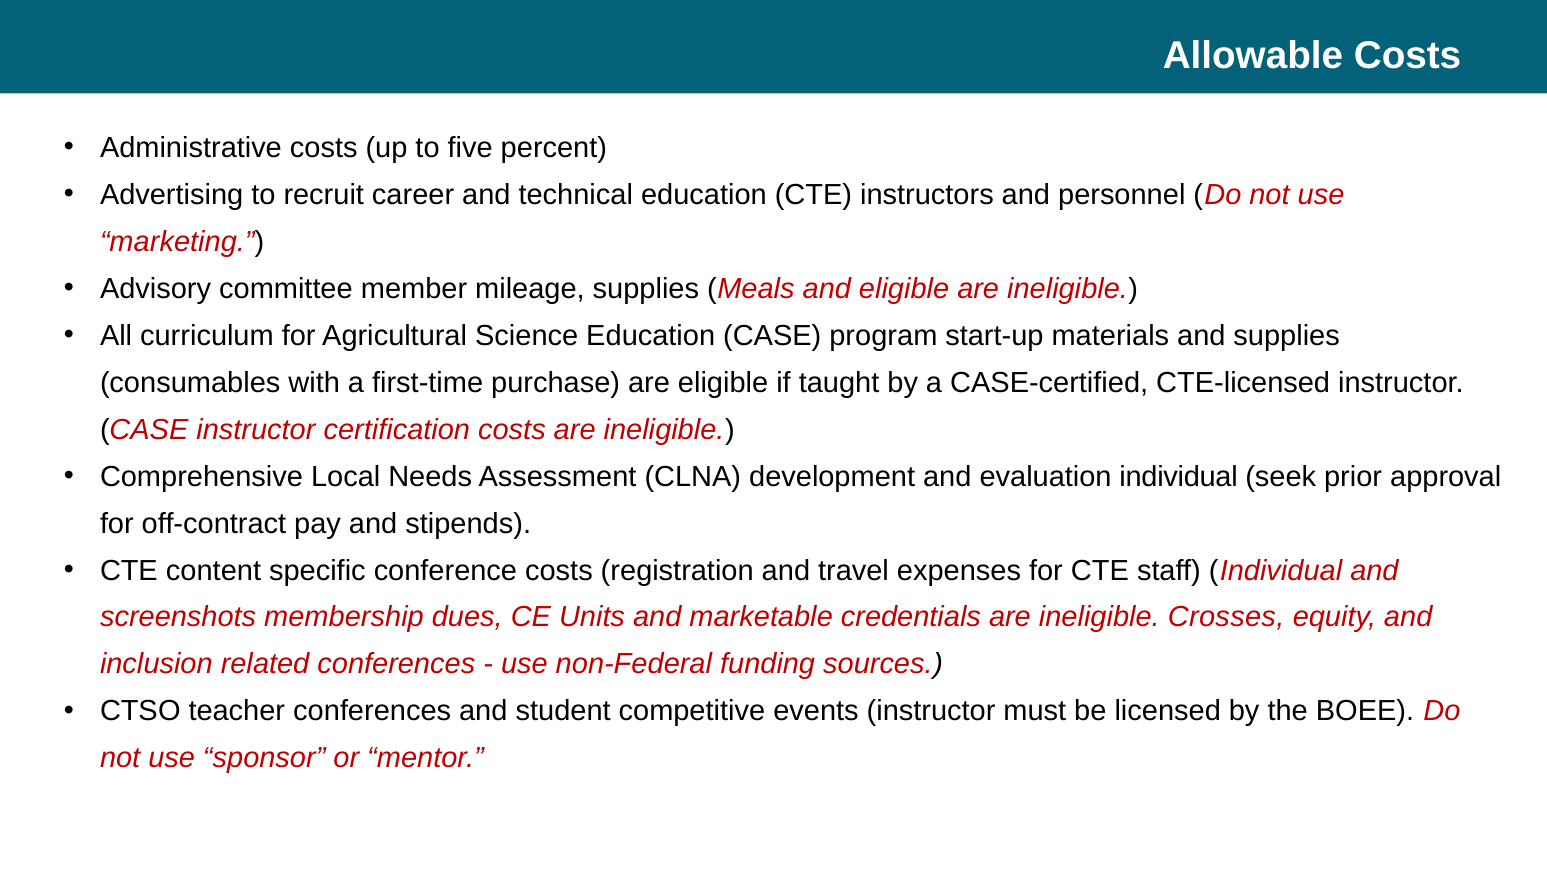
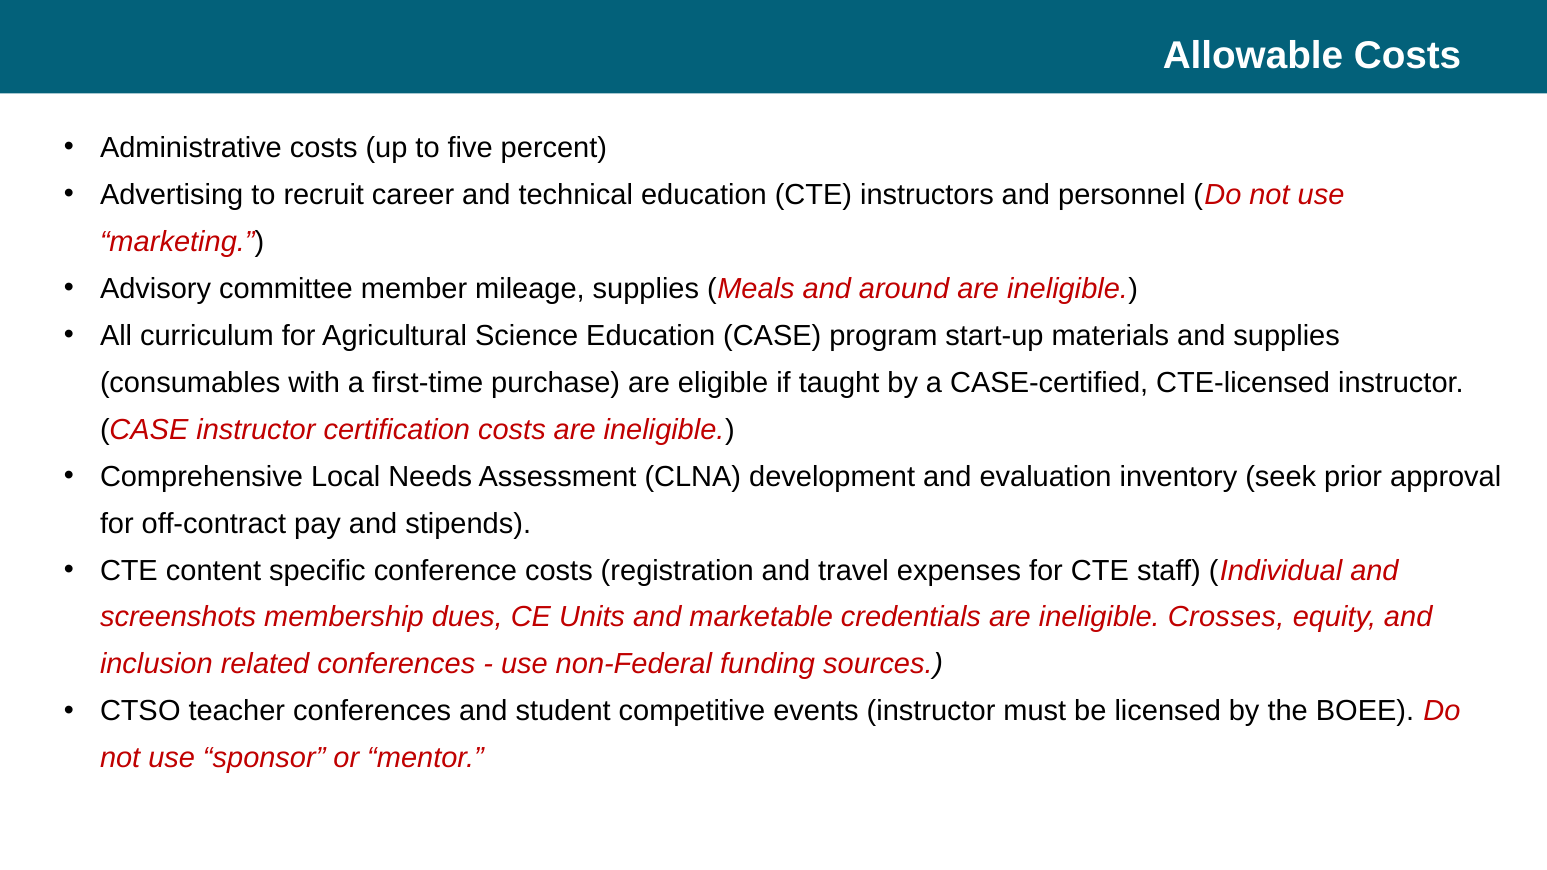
and eligible: eligible -> around
evaluation individual: individual -> inventory
